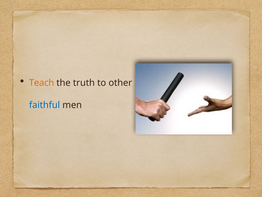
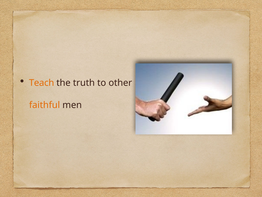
faithful colour: blue -> orange
